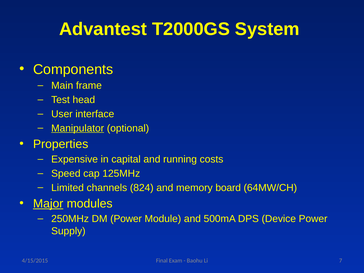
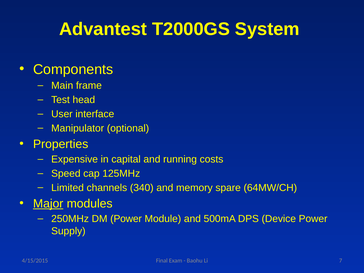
Manipulator underline: present -> none
824: 824 -> 340
board: board -> spare
